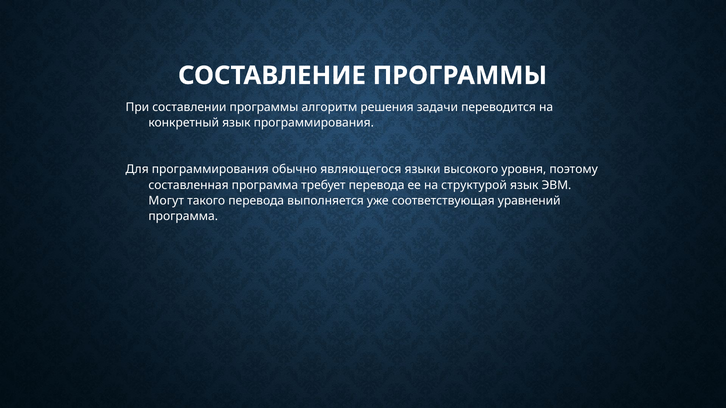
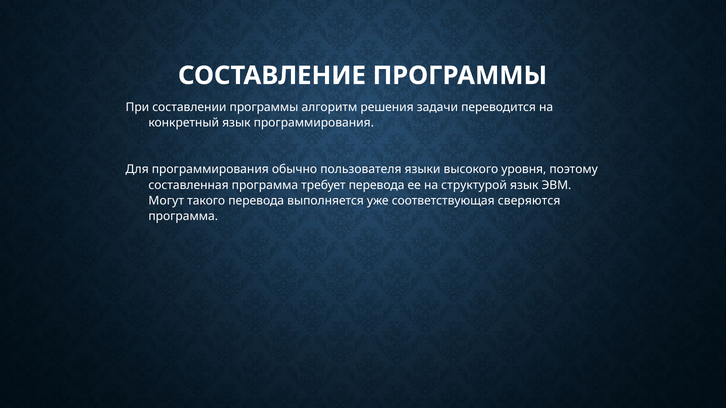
являющегося: являющегося -> пользователя
уравнений: уравнений -> сверяются
